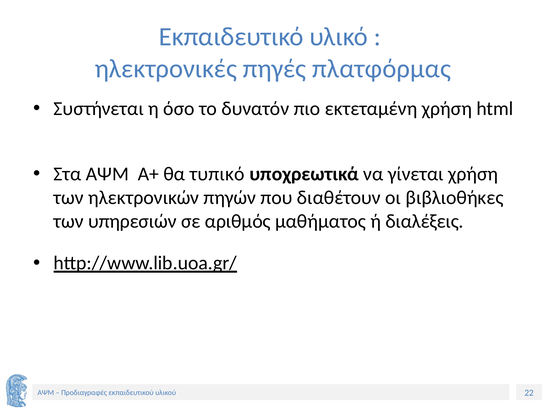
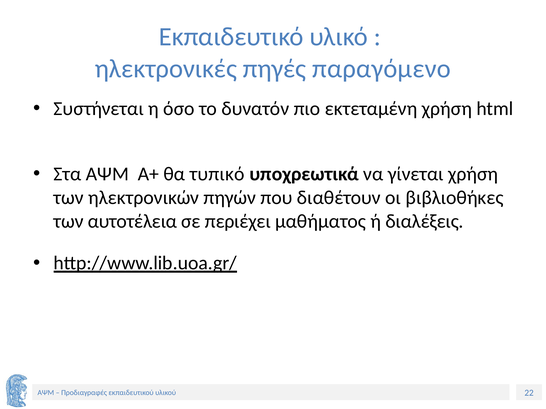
πλατφόρμας: πλατφόρμας -> παραγόμενο
υπηρεσιών: υπηρεσιών -> αυτοτέλεια
αριθμός: αριθμός -> περιέχει
